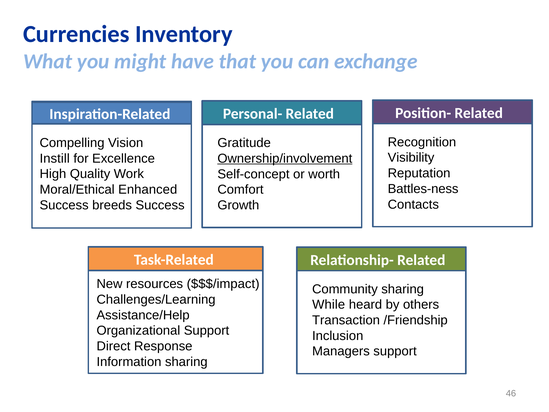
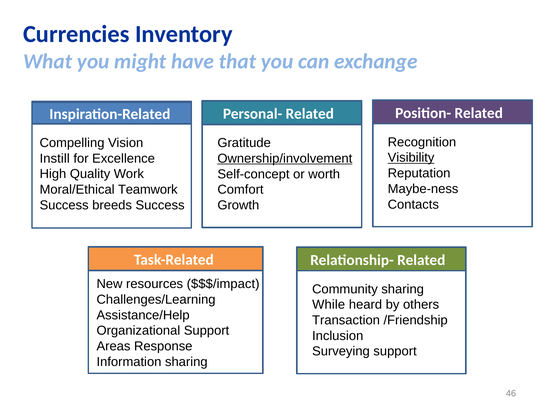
Visibility underline: none -> present
Battles-ness: Battles-ness -> Maybe-ness
Enhanced: Enhanced -> Teamwork
Direct: Direct -> Areas
Managers: Managers -> Surveying
